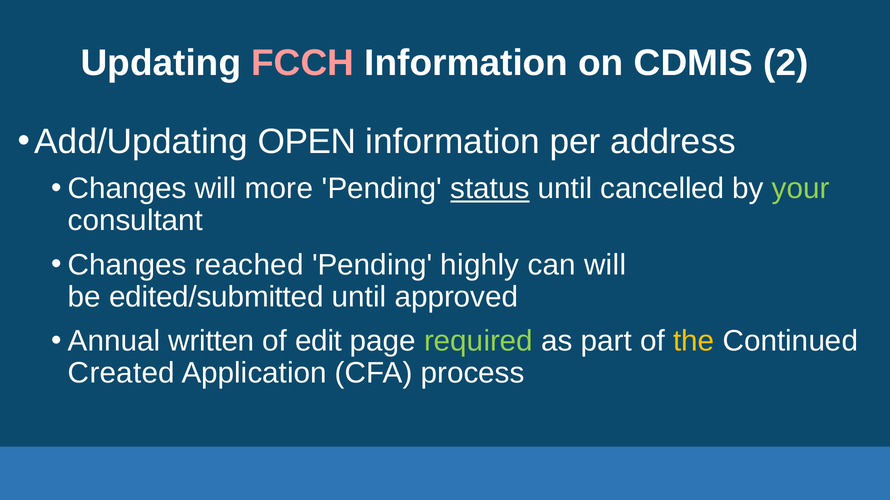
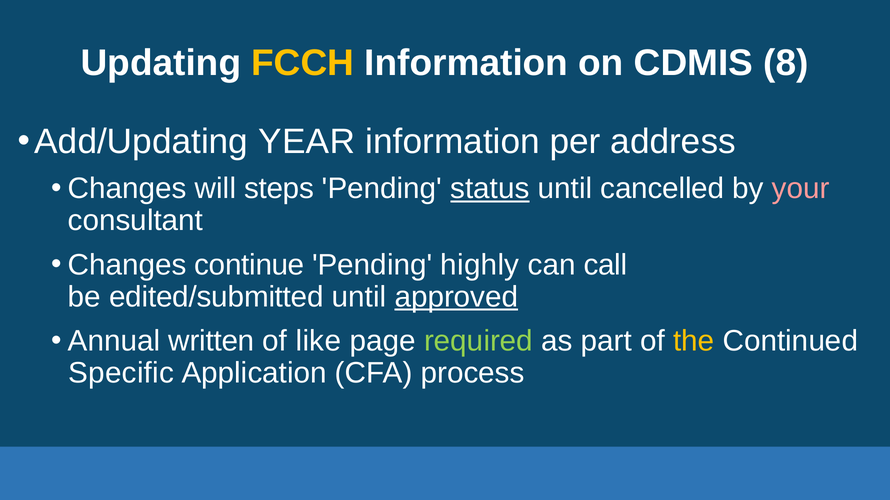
FCCH colour: pink -> yellow
2: 2 -> 8
OPEN: OPEN -> YEAR
more: more -> steps
your colour: light green -> pink
reached: reached -> continue
can will: will -> call
approved underline: none -> present
edit: edit -> like
Created: Created -> Specific
